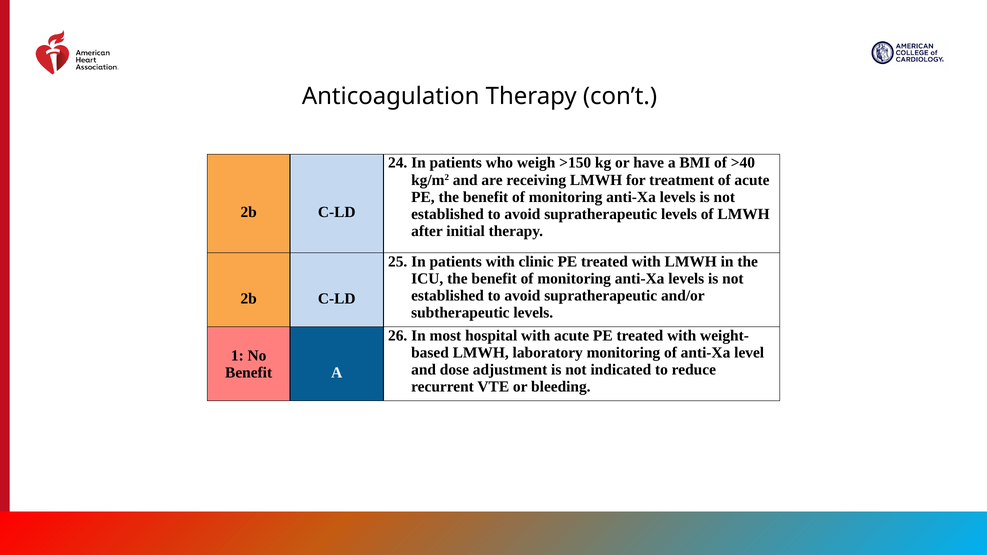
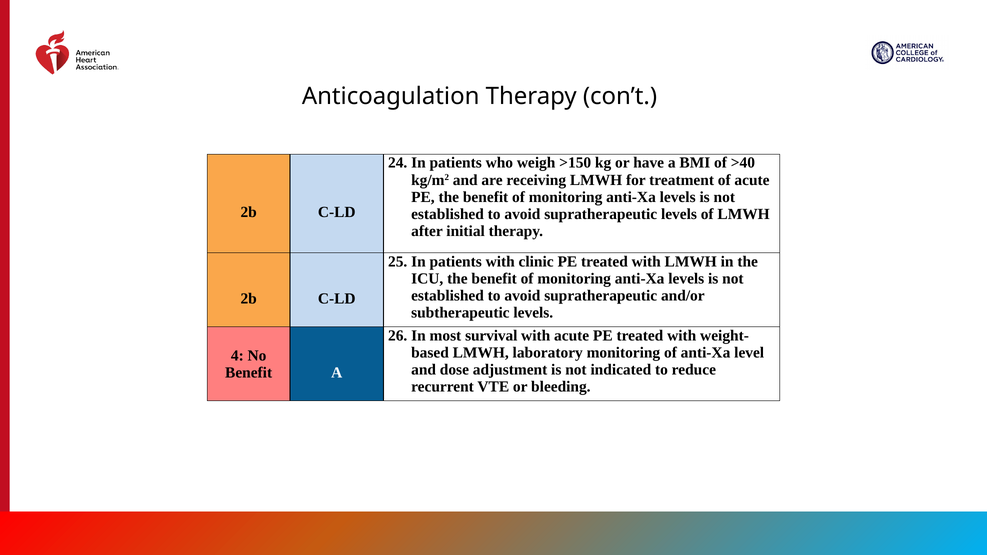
hospital: hospital -> survival
1: 1 -> 4
